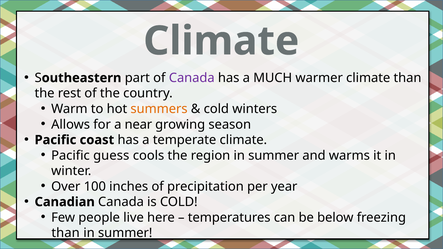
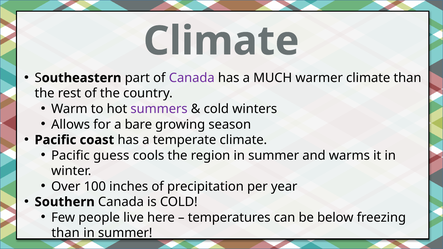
summers colour: orange -> purple
near: near -> bare
Canadian: Canadian -> Southern
